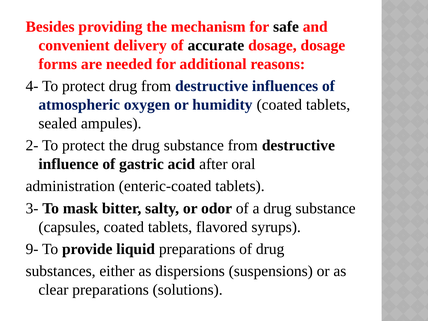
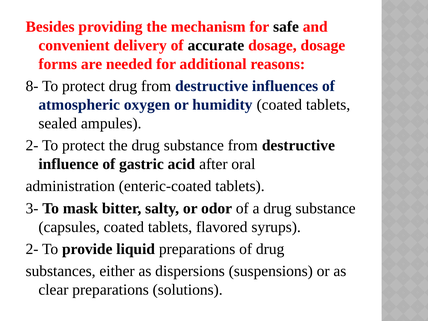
4-: 4- -> 8-
9- at (32, 249): 9- -> 2-
